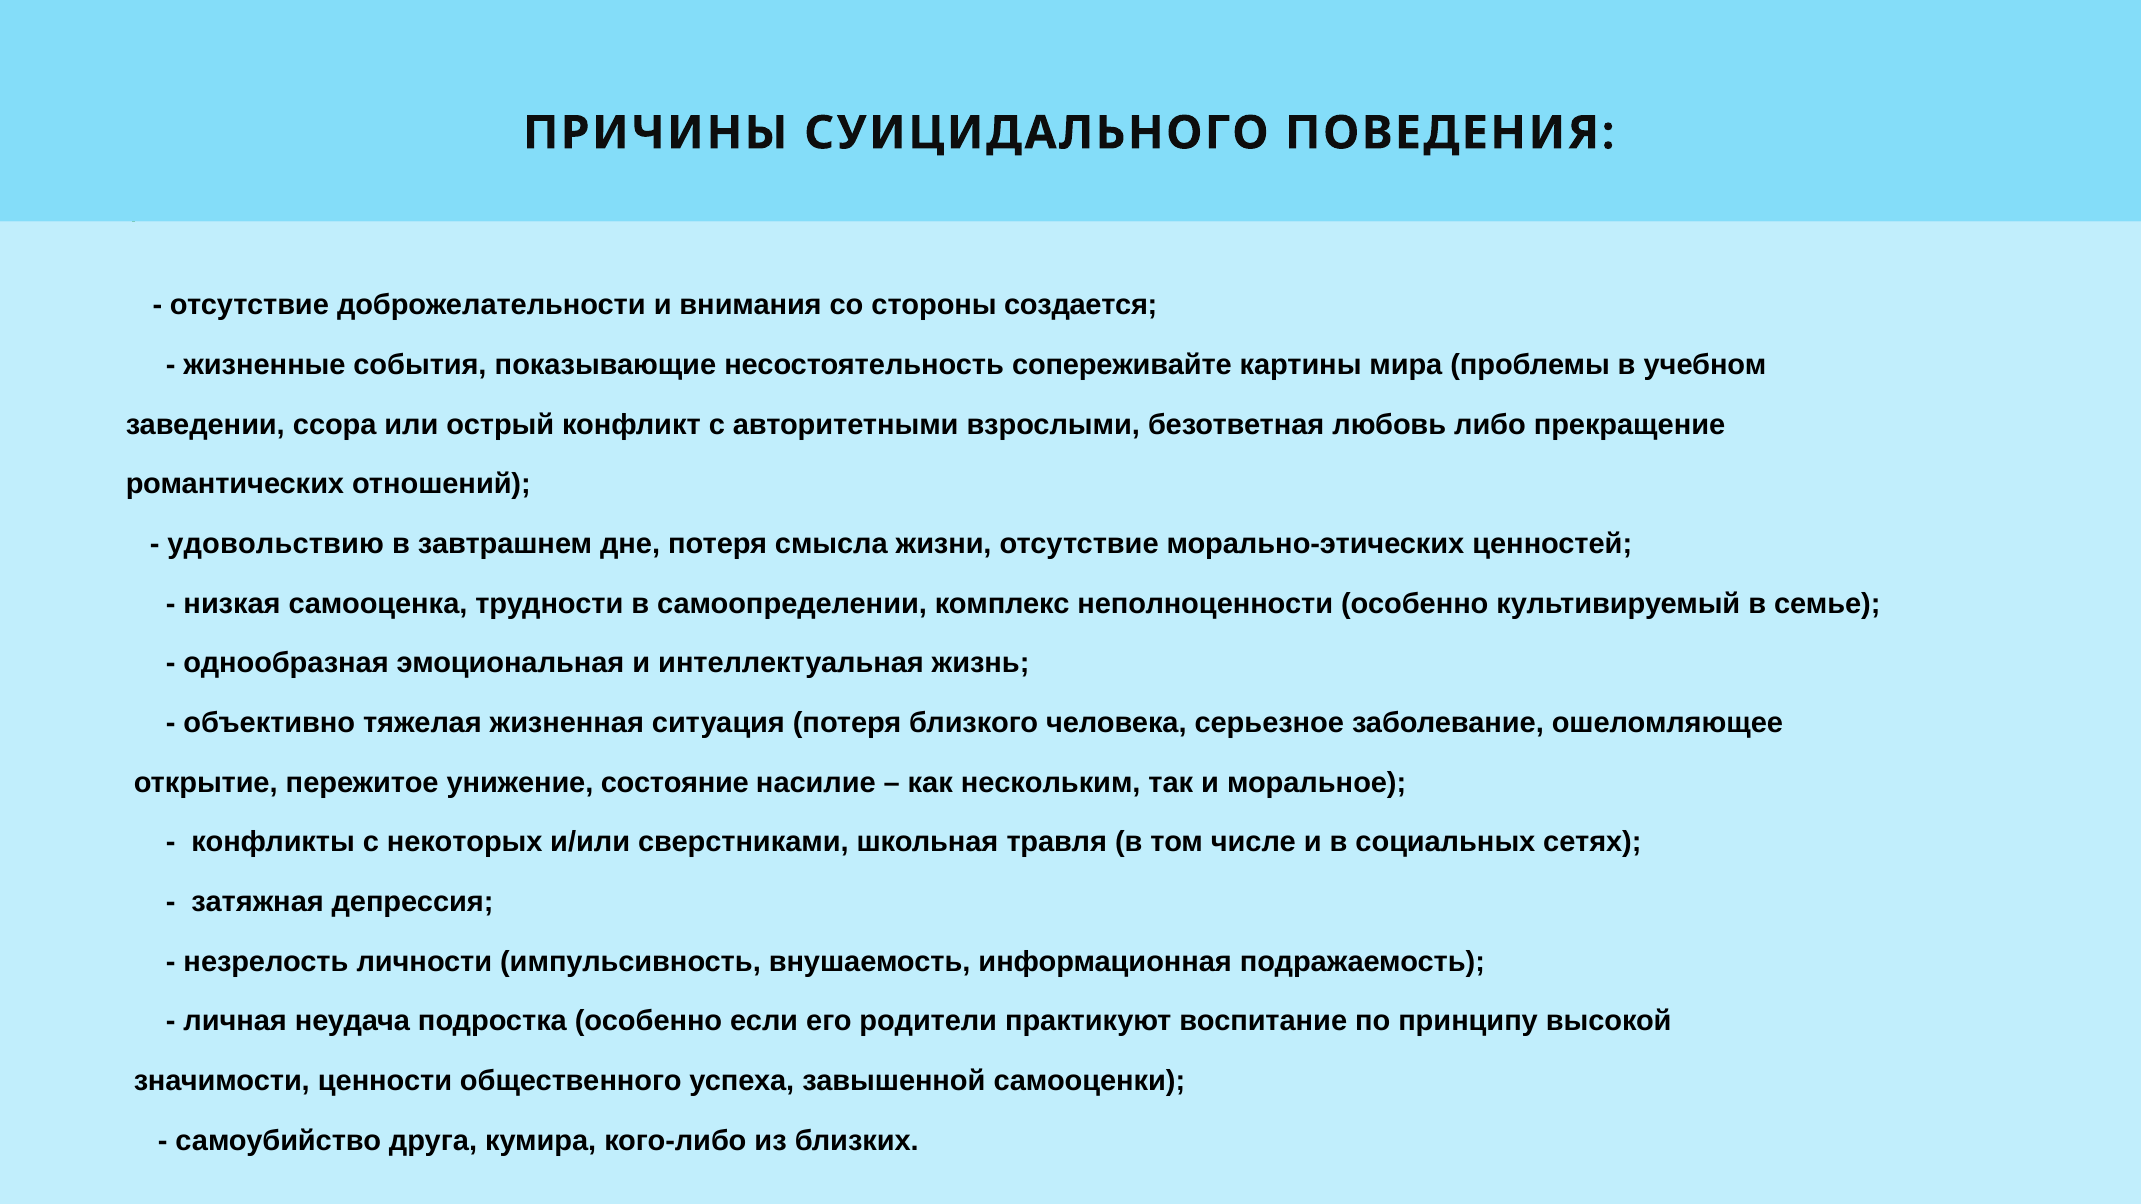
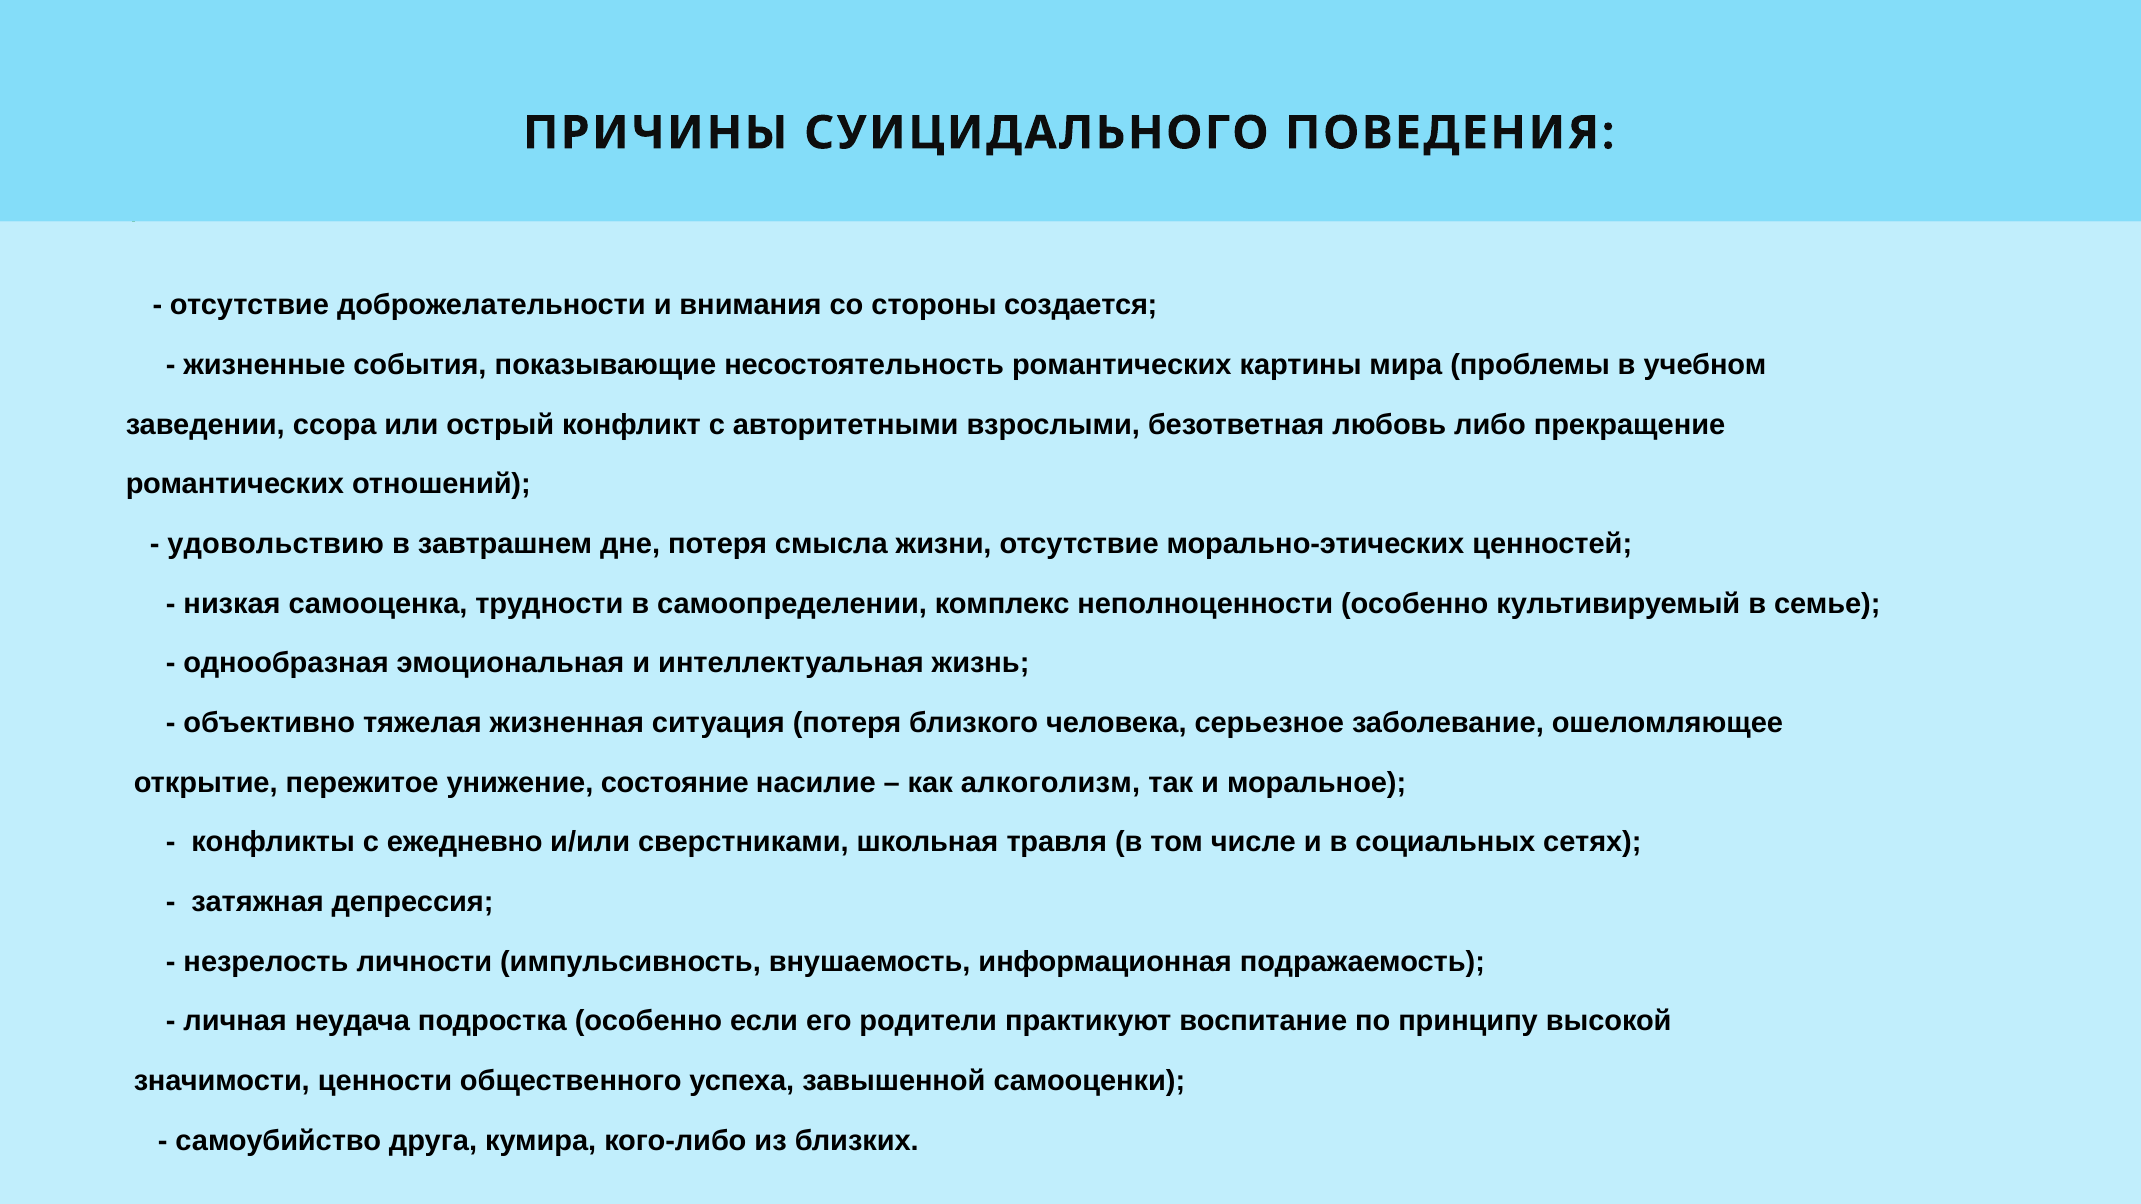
несостоятельность сопереживайте: сопереживайте -> романтических
нескольким: нескольким -> алкоголизм
некоторых: некоторых -> ежедневно
